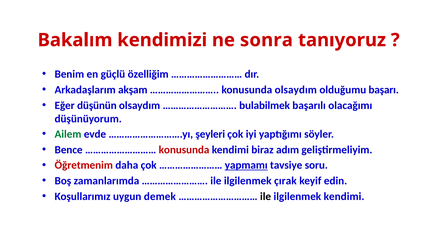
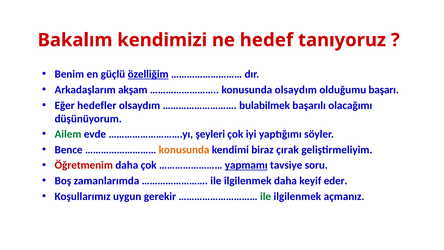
sonra: sonra -> hedef
özelliğim underline: none -> present
düşünün: düşünün -> hedefler
konusunda at (184, 150) colour: red -> orange
adım: adım -> çırak
ilgilenmek çırak: çırak -> daha
edin: edin -> eder
demek: demek -> gerekir
ile at (266, 196) colour: black -> green
ilgilenmek kendimi: kendimi -> açmanız
